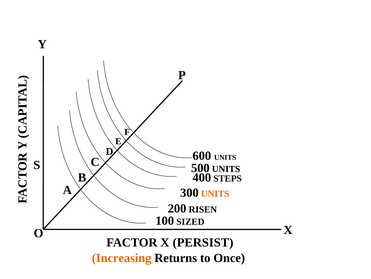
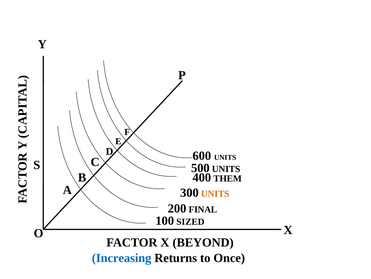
STEPS: STEPS -> THEM
RISEN: RISEN -> FINAL
PERSIST: PERSIST -> BEYOND
Increasing colour: orange -> blue
